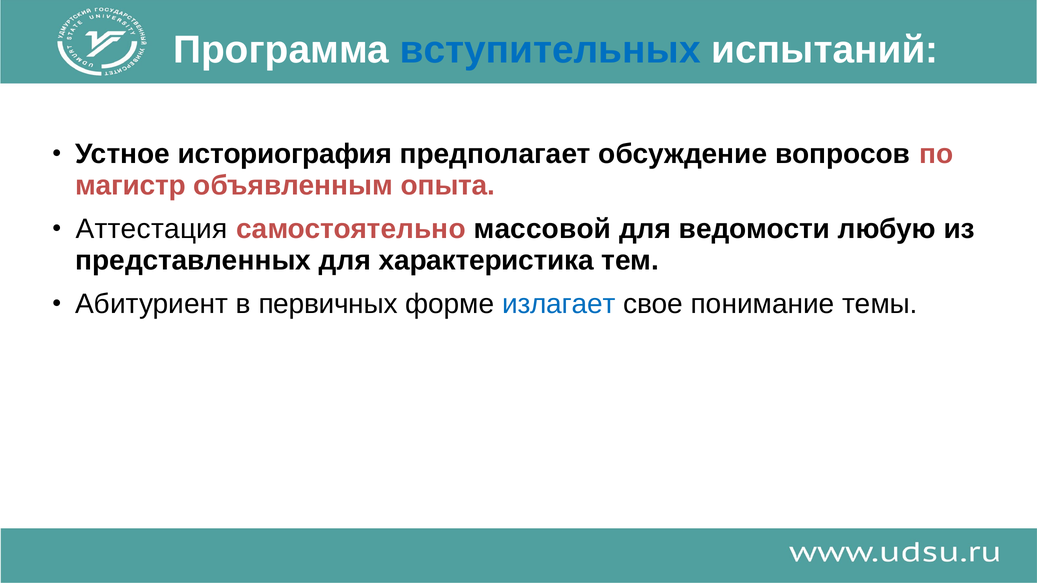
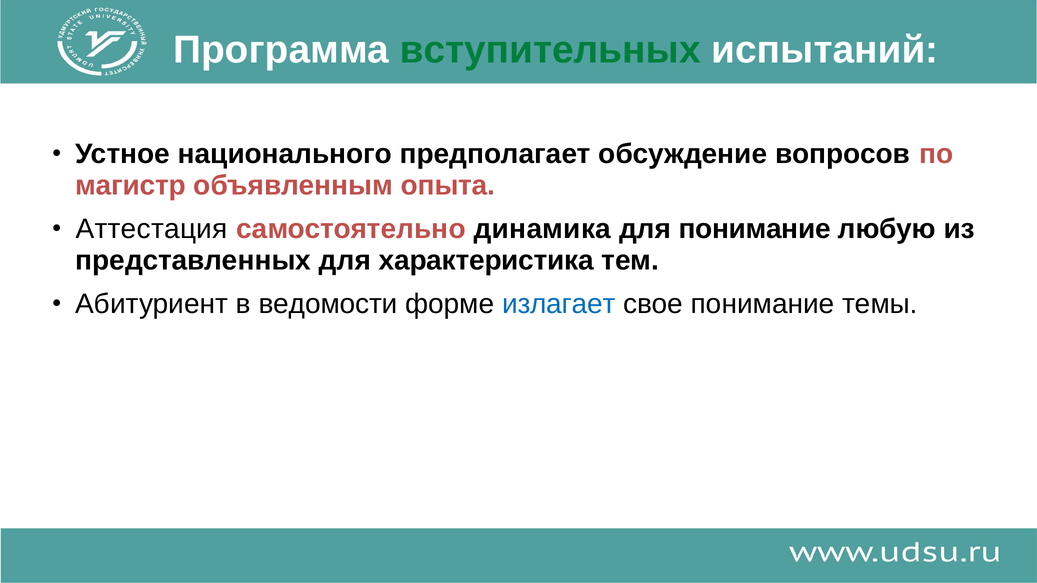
вступительных colour: blue -> green
историография: историография -> национального
массовой: массовой -> динамика
для ведомости: ведомости -> понимание
первичных: первичных -> ведомости
